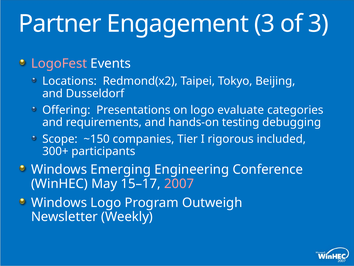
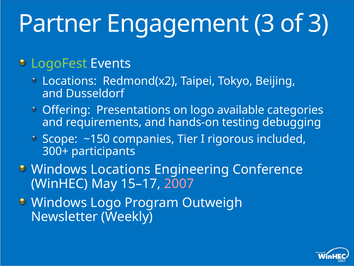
LogoFest colour: pink -> light green
evaluate: evaluate -> available
Windows Emerging: Emerging -> Locations
